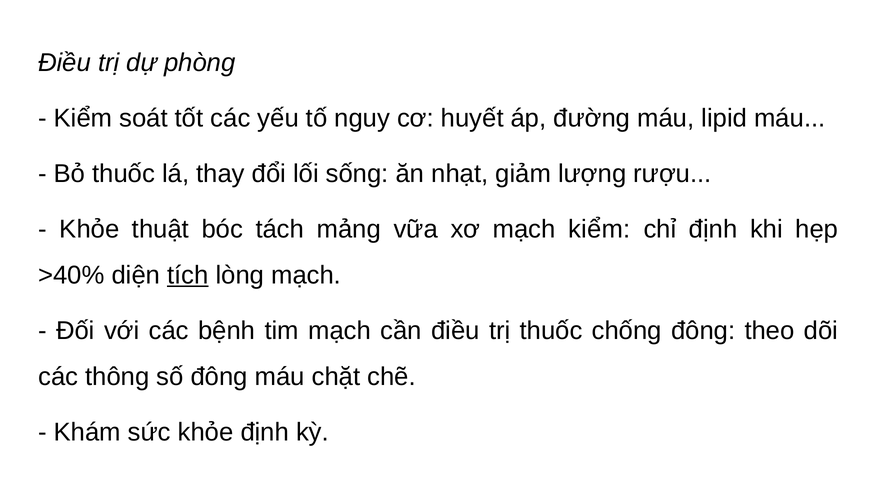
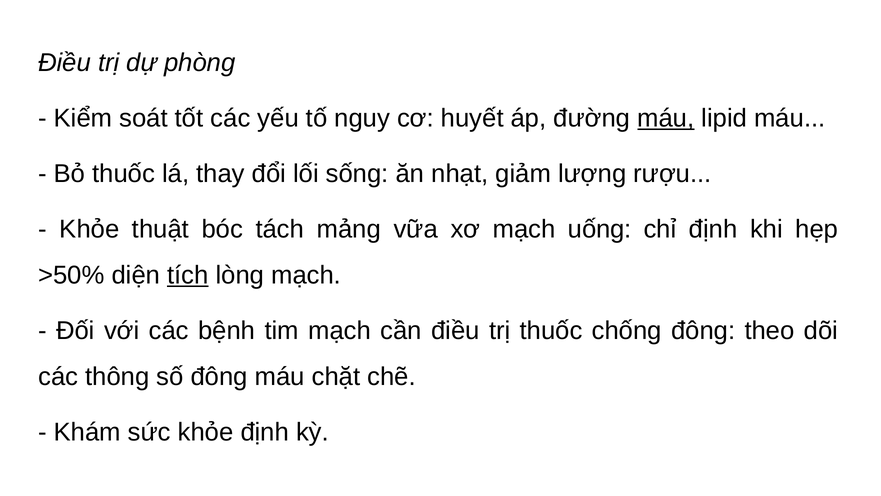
máu at (666, 118) underline: none -> present
mạch kiểm: kiểm -> uống
>40%: >40% -> >50%
